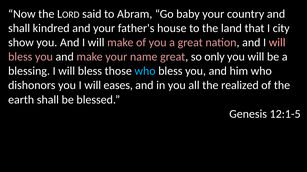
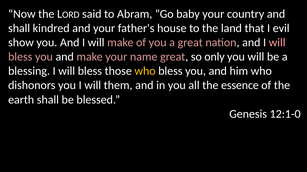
city: city -> evil
who at (145, 71) colour: light blue -> yellow
eases: eases -> them
realized: realized -> essence
12:1-5: 12:1-5 -> 12:1-0
